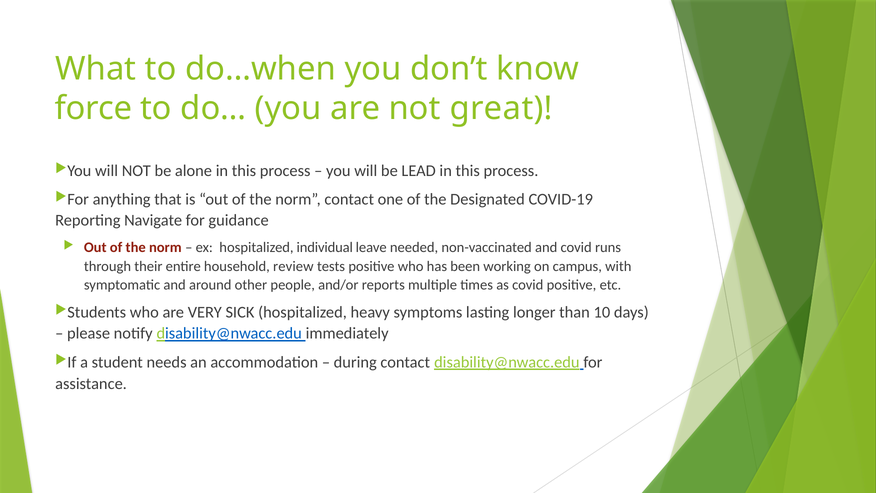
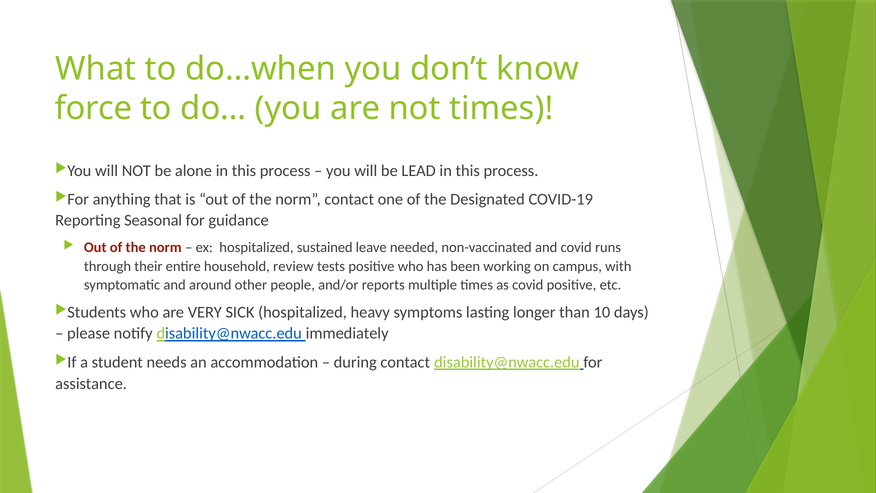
not great: great -> times
Navigate: Navigate -> Seasonal
individual: individual -> sustained
